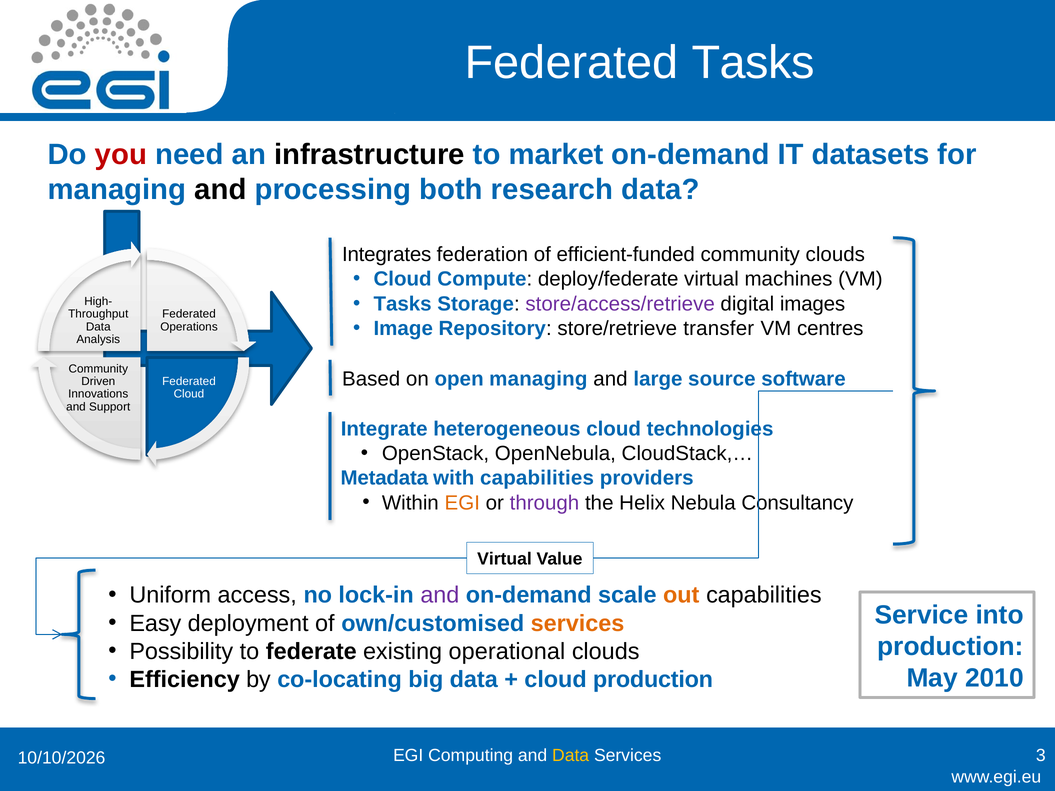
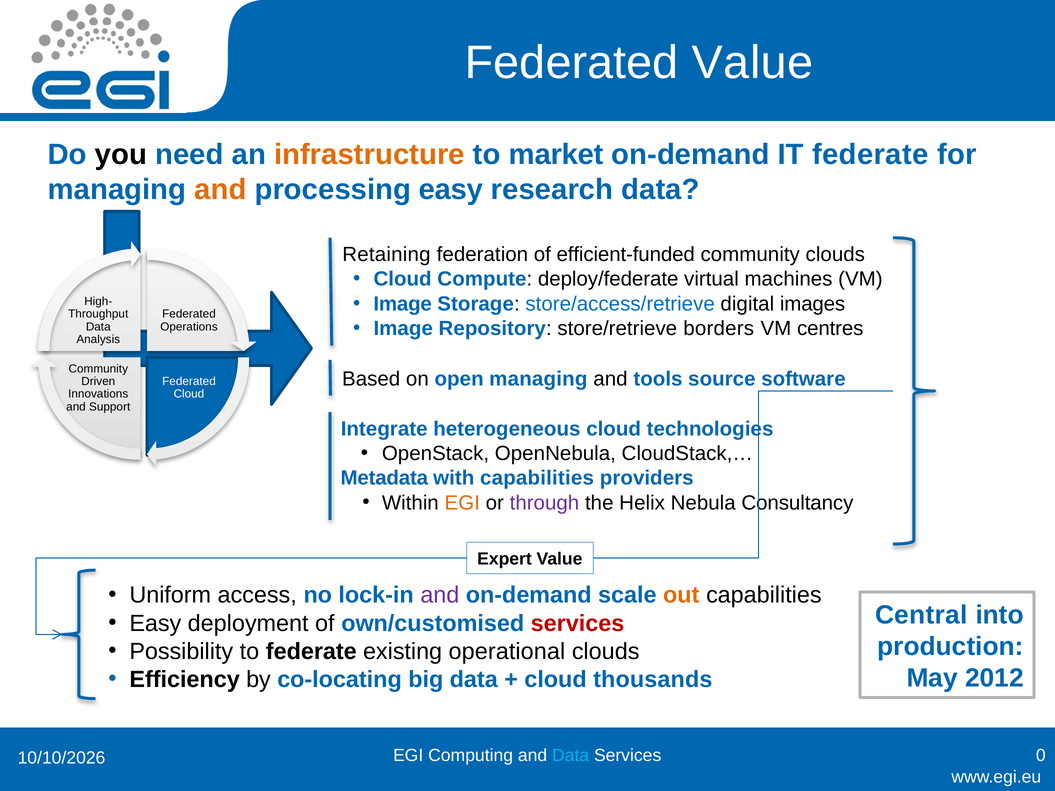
Federated Tasks: Tasks -> Value
you colour: red -> black
infrastructure colour: black -> orange
IT datasets: datasets -> federate
and at (220, 190) colour: black -> orange
processing both: both -> easy
Integrates: Integrates -> Retaining
Tasks at (403, 304): Tasks -> Image
store/access/retrieve colour: purple -> blue
transfer: transfer -> borders
large: large -> tools
Virtual at (504, 559): Virtual -> Expert
Service: Service -> Central
services at (578, 624) colour: orange -> red
2010: 2010 -> 2012
cloud production: production -> thousands
Data at (571, 756) colour: yellow -> light blue
3: 3 -> 0
